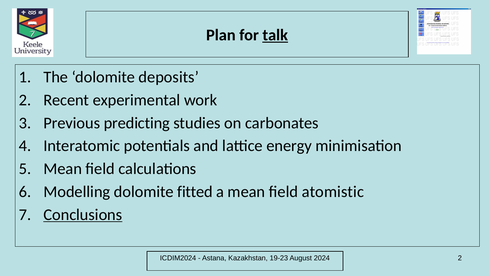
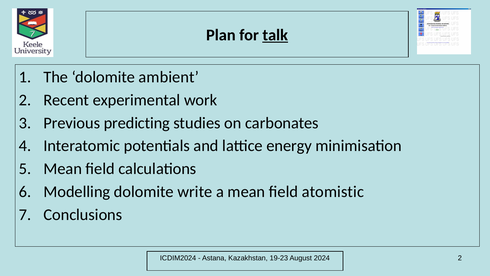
deposits: deposits -> ambient
fitted: fitted -> write
Conclusions underline: present -> none
